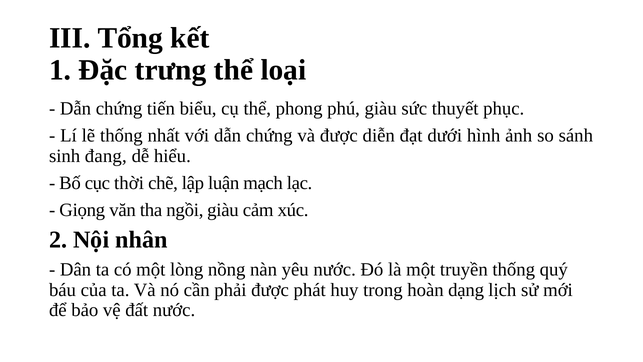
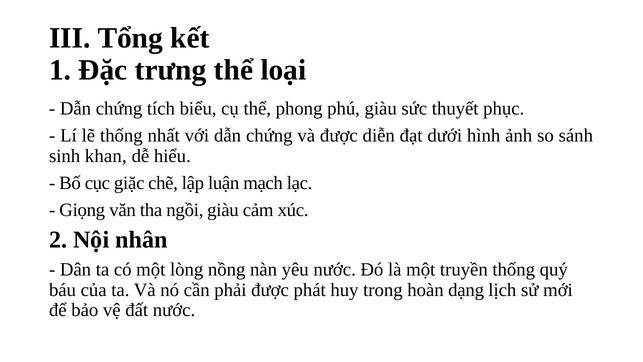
tiến: tiến -> tích
đang: đang -> khan
thời: thời -> giặc
